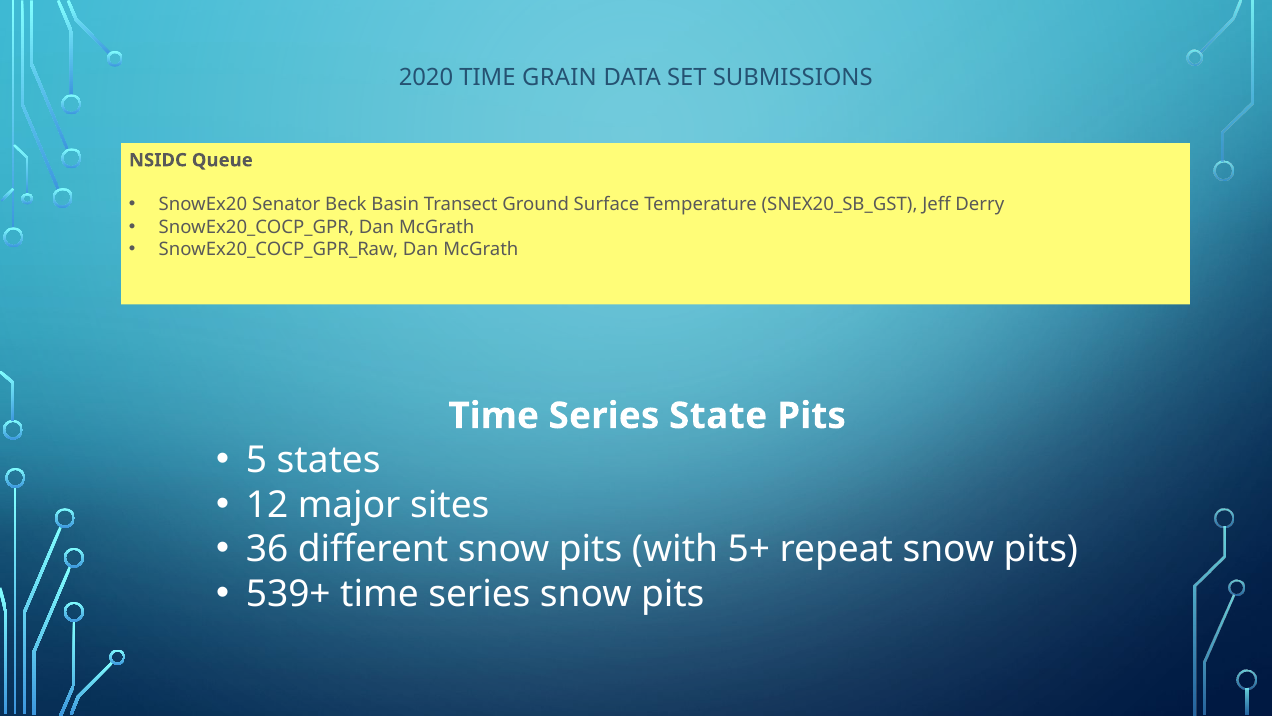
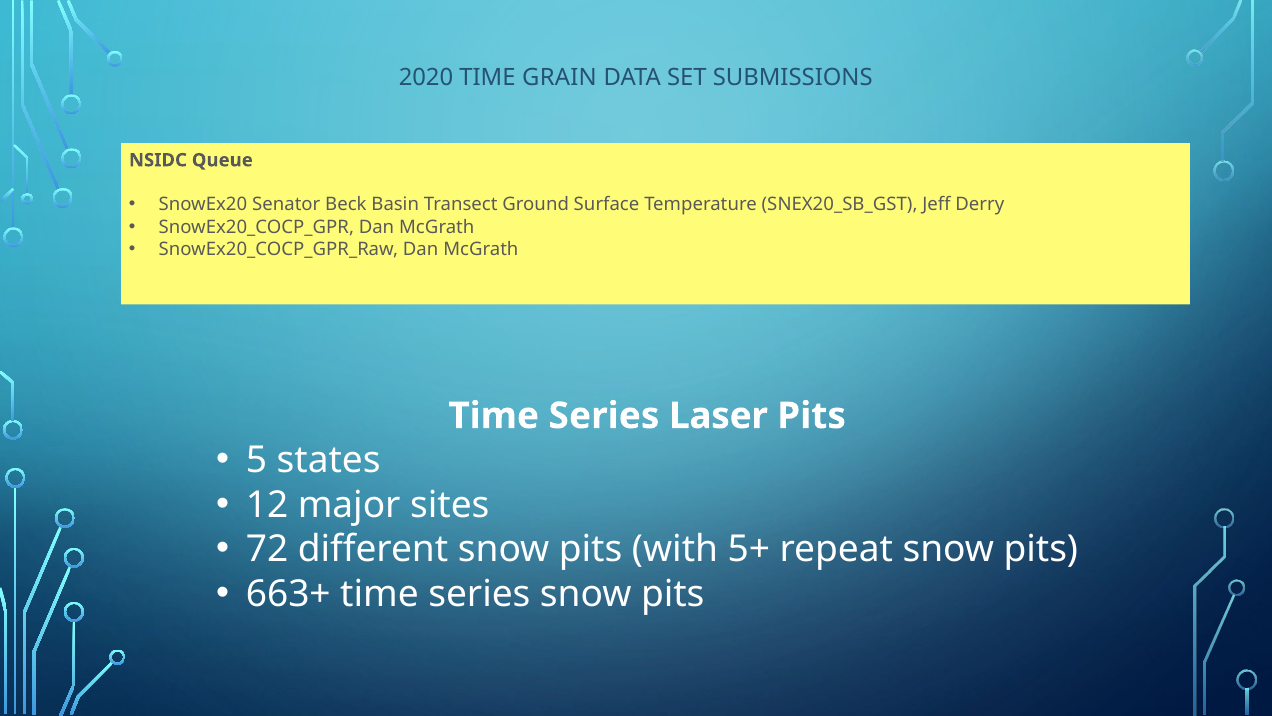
State: State -> Laser
36: 36 -> 72
539+: 539+ -> 663+
